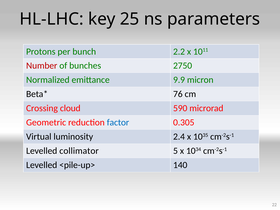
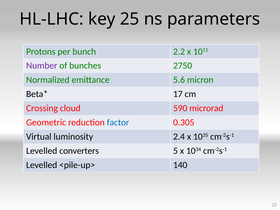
Number colour: red -> purple
9.9: 9.9 -> 5.6
76: 76 -> 17
collimator: collimator -> converters
